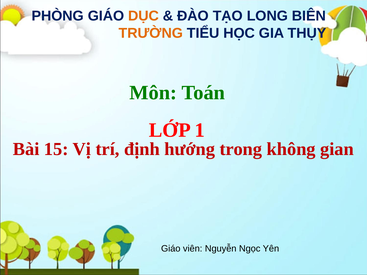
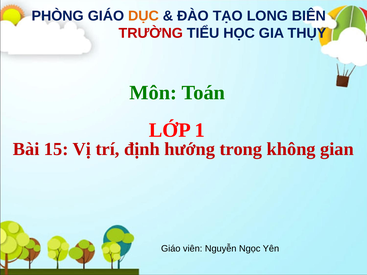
TRƯỜNG colour: orange -> red
